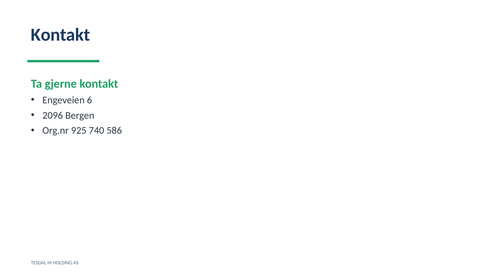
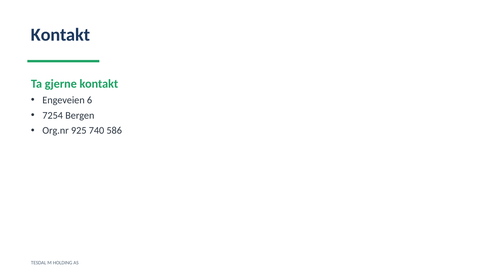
2096: 2096 -> 7254
